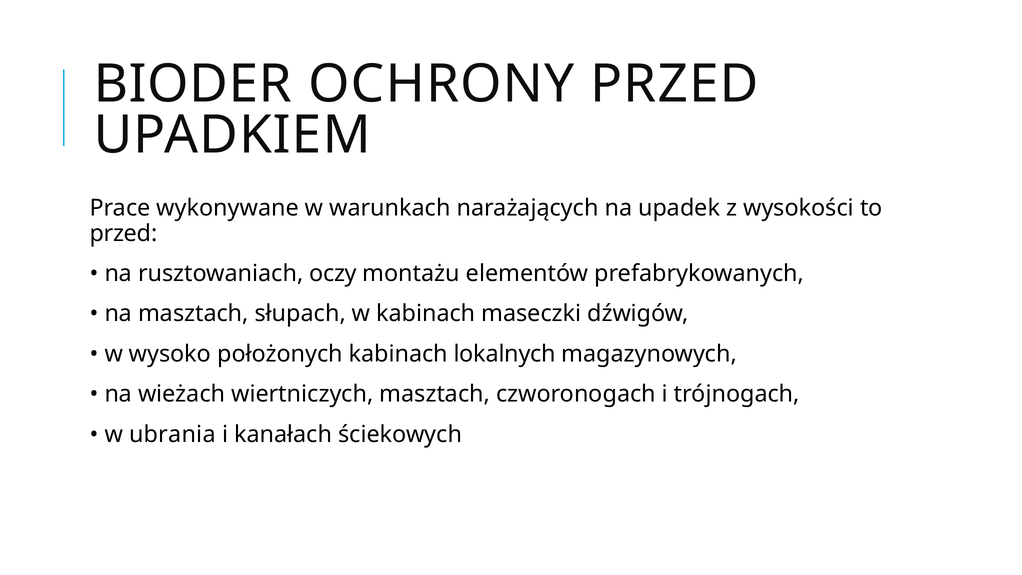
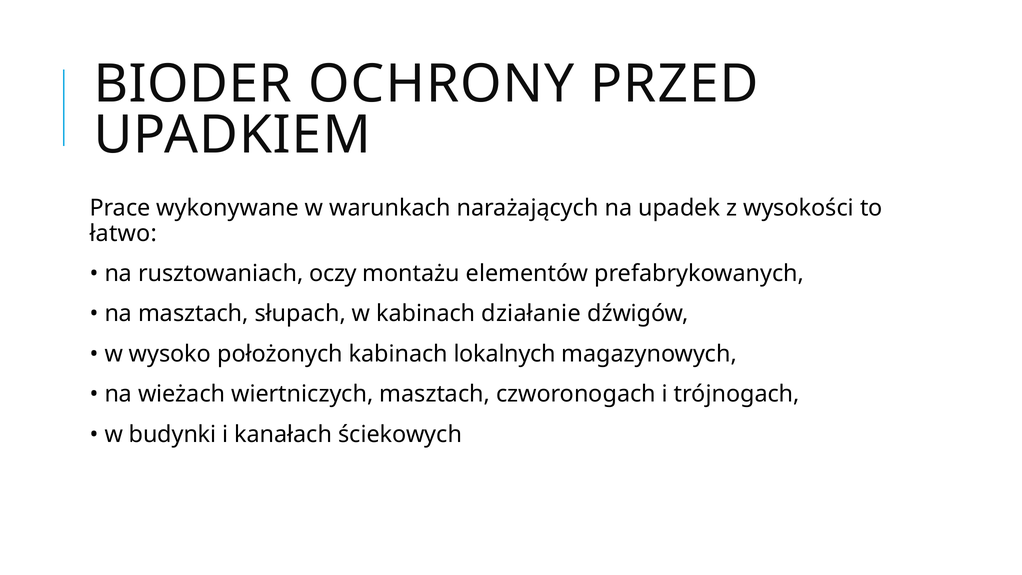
przed at (123, 233): przed -> łatwo
maseczki: maseczki -> działanie
ubrania: ubrania -> budynki
